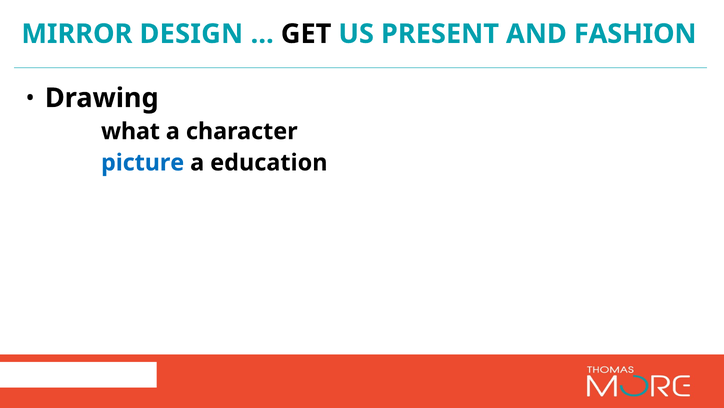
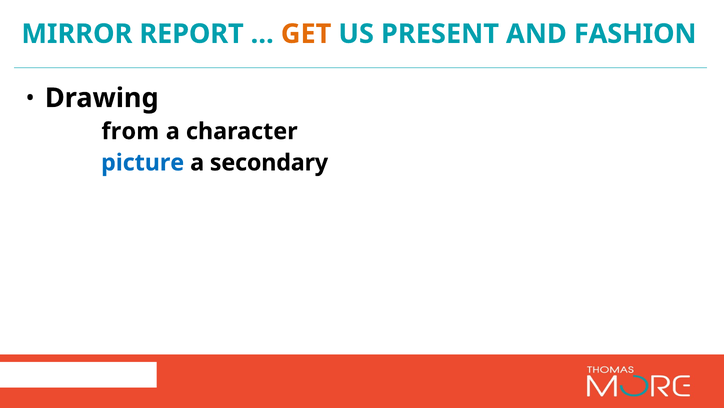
DESIGN: DESIGN -> REPORT
GET colour: black -> orange
what: what -> from
education: education -> secondary
